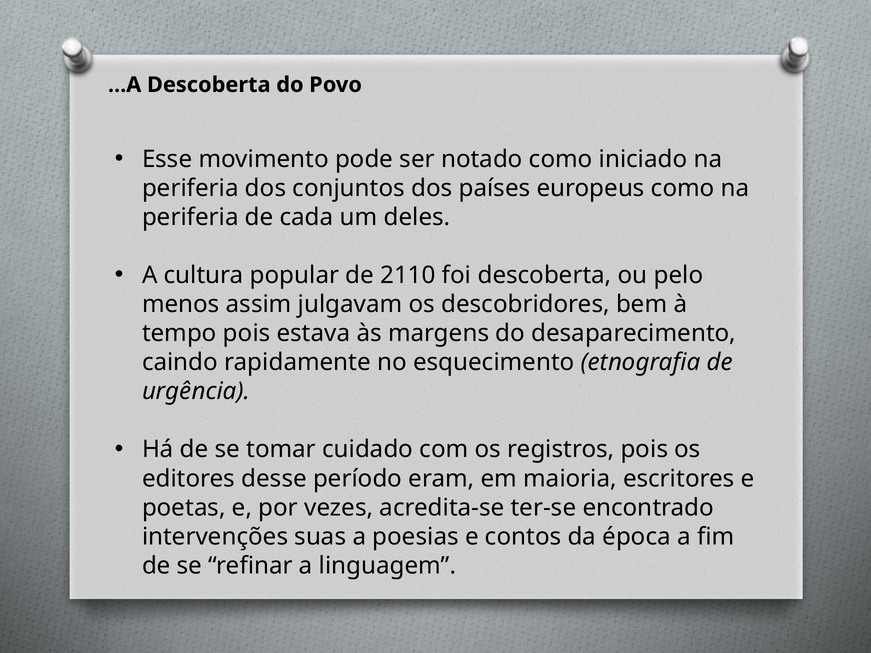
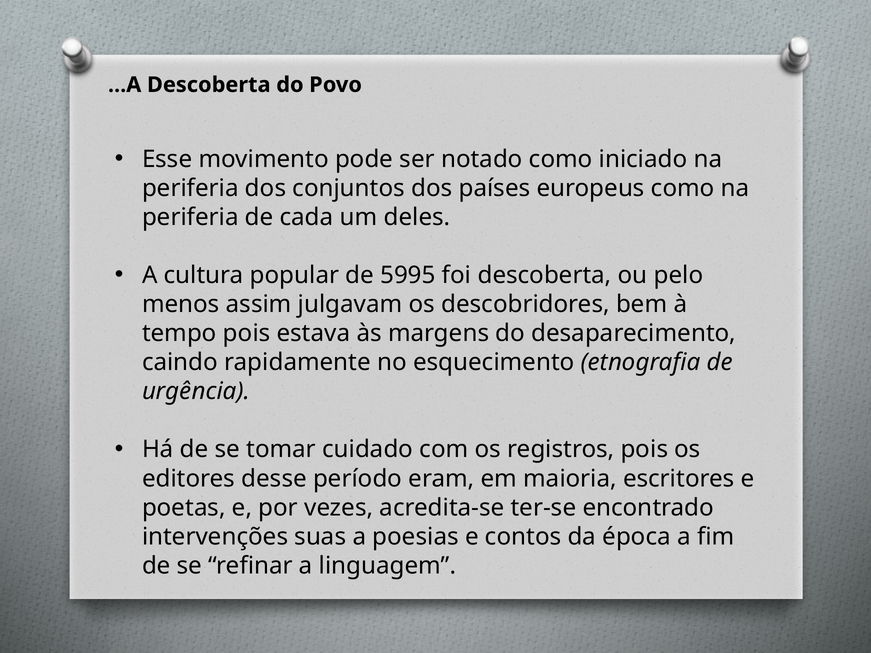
2110: 2110 -> 5995
